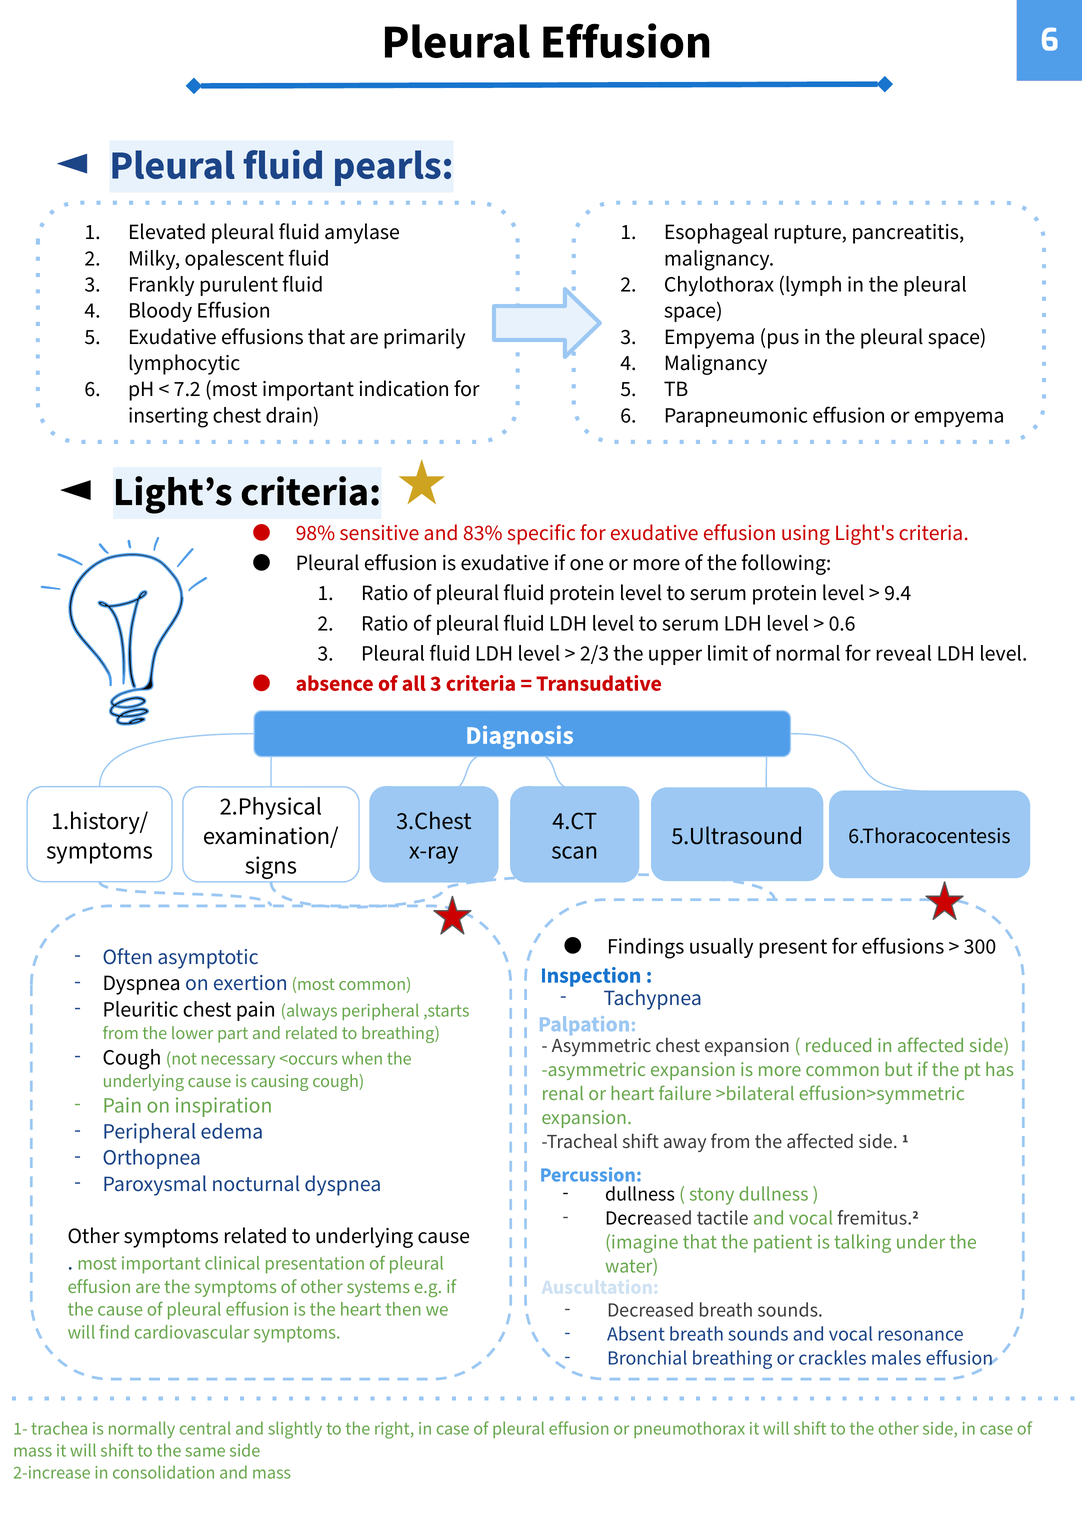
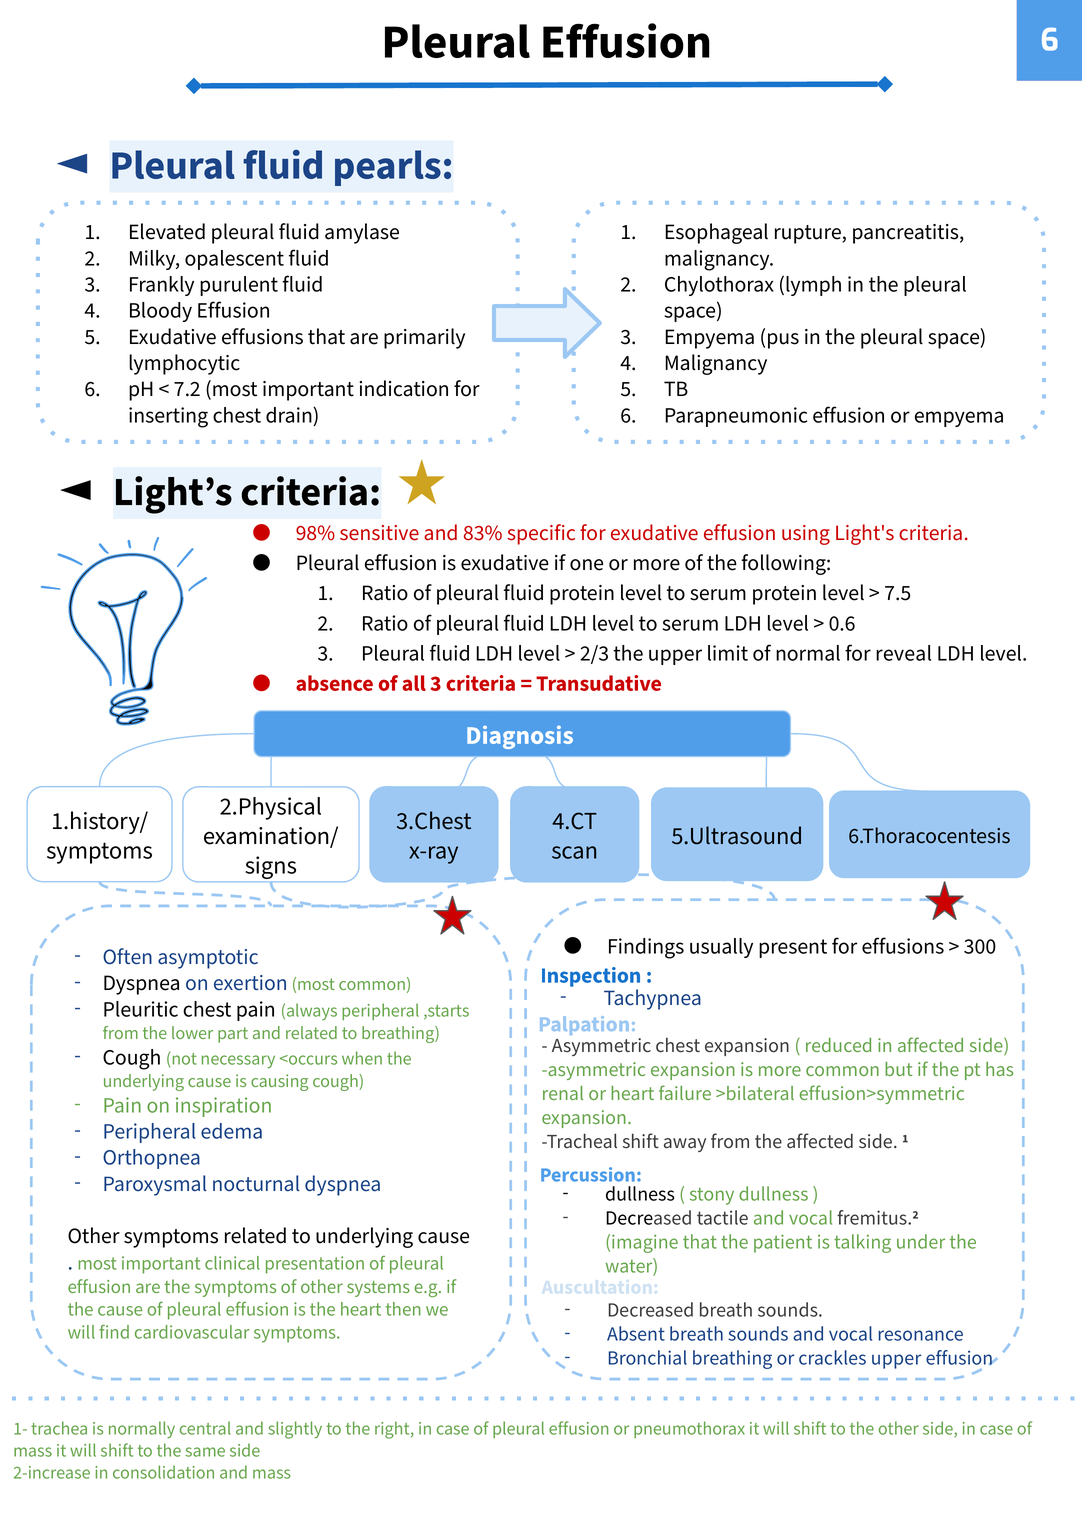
9.4: 9.4 -> 7.5
crackles males: males -> upper
